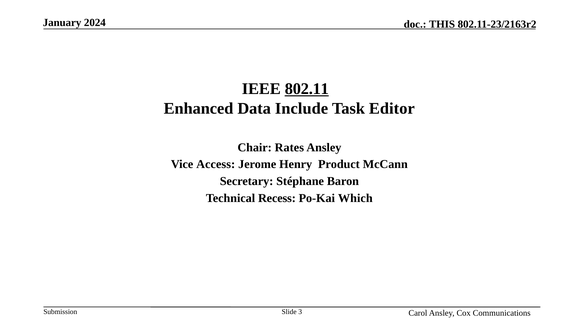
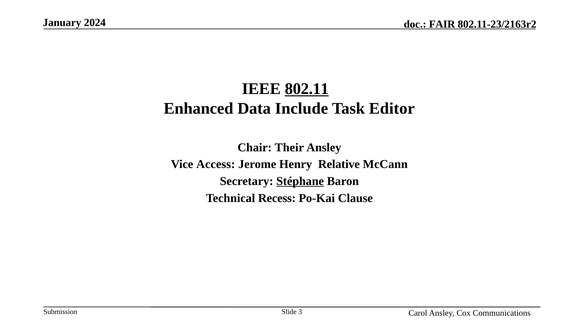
THIS: THIS -> FAIR
Rates: Rates -> Their
Product: Product -> Relative
Stéphane underline: none -> present
Which: Which -> Clause
